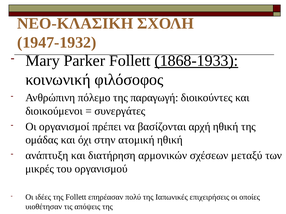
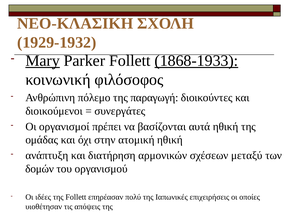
1947-1932: 1947-1932 -> 1929-1932
Mary underline: none -> present
αρχή: αρχή -> αυτά
μικρές: μικρές -> δομών
